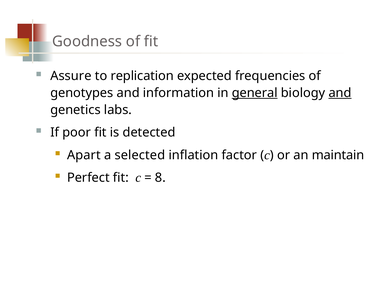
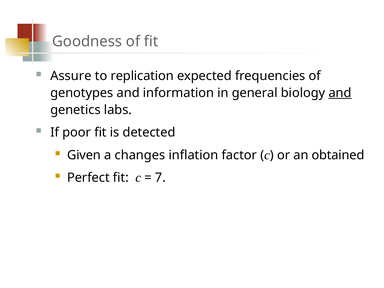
general underline: present -> none
Apart: Apart -> Given
selected: selected -> changes
maintain: maintain -> obtained
8: 8 -> 7
